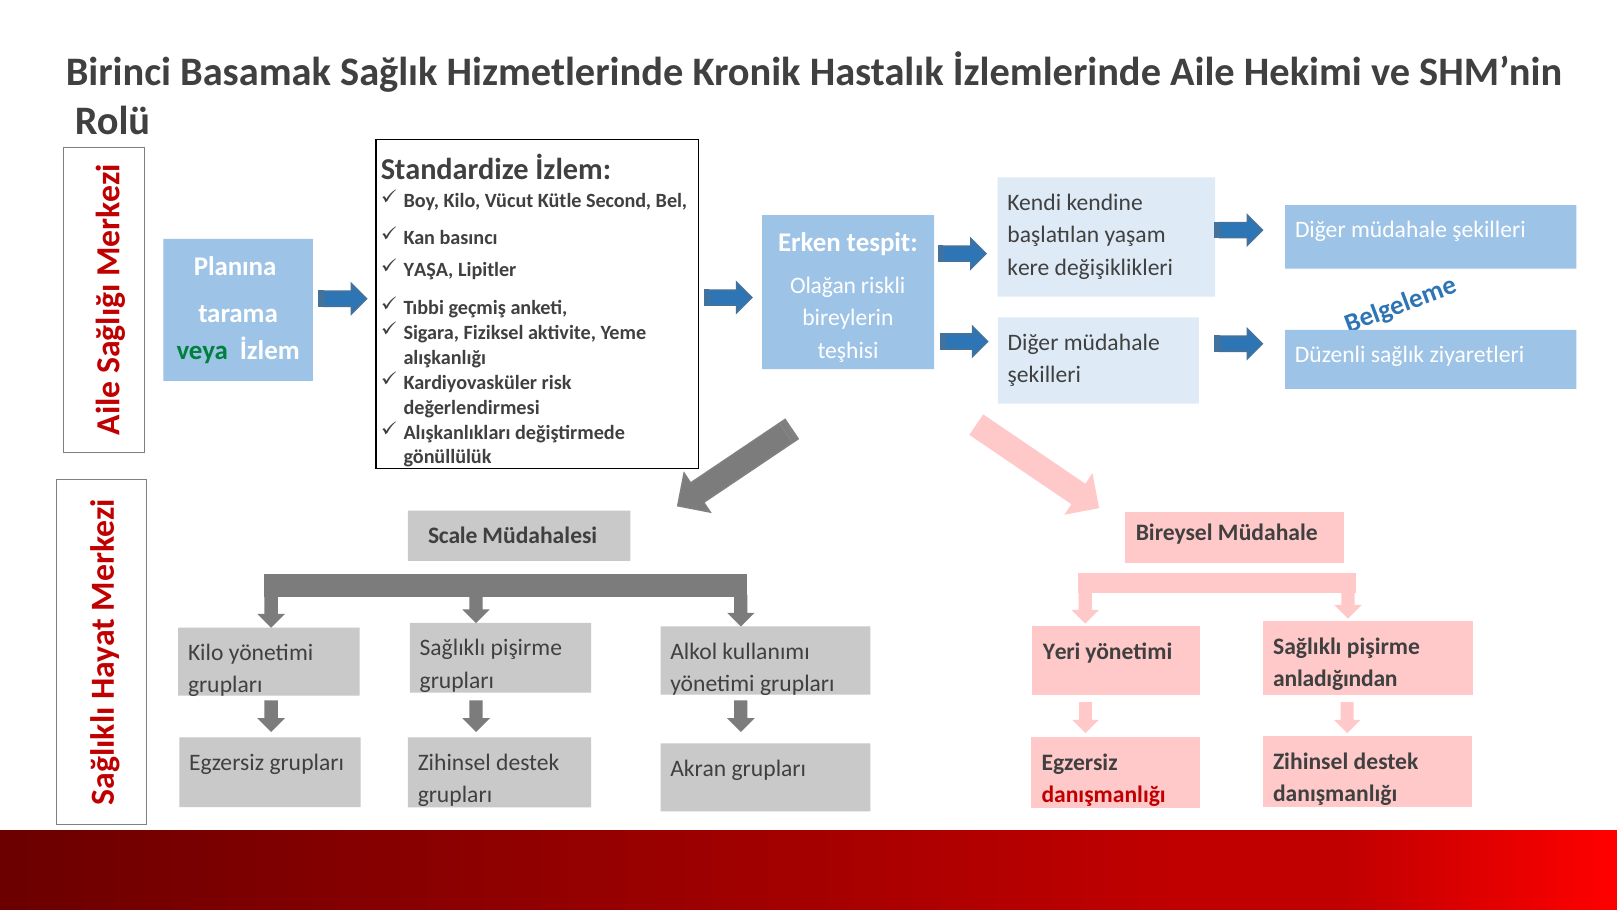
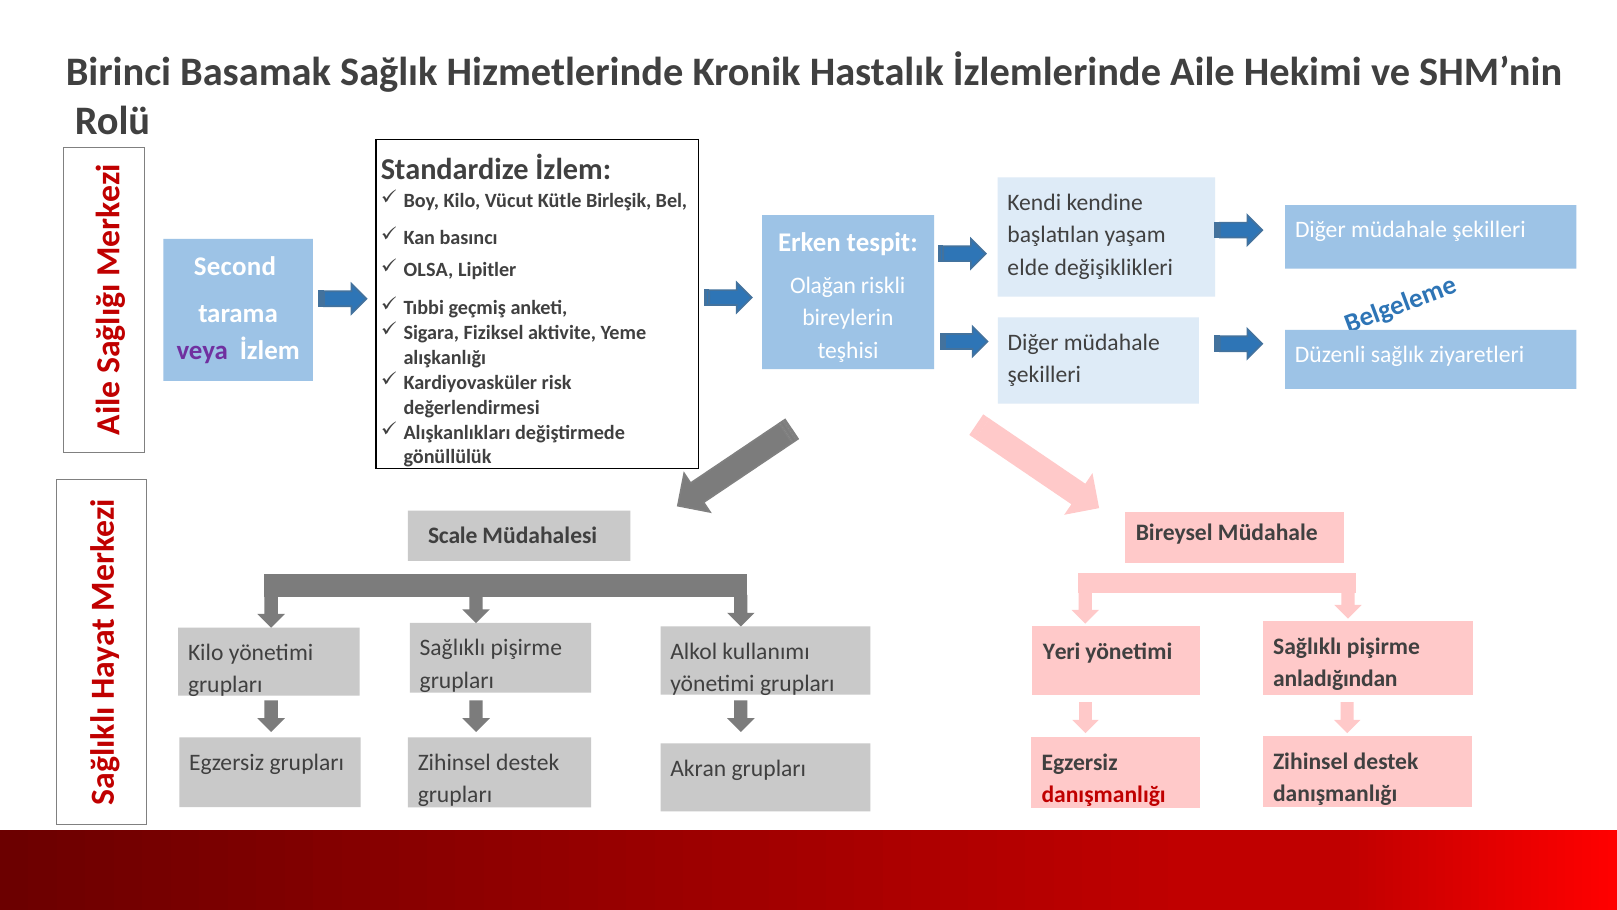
Second: Second -> Birleşik
Planına: Planına -> Second
kere: kere -> elde
YAŞA: YAŞA -> OLSA
veya colour: green -> purple
